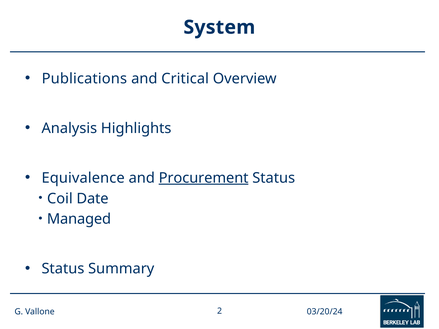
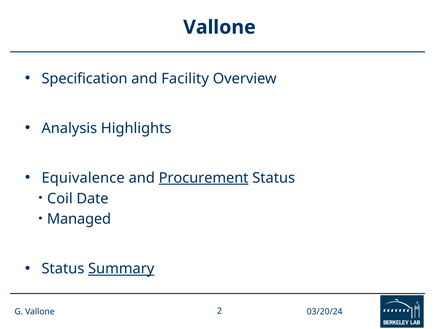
System at (219, 27): System -> Vallone
Publications: Publications -> Specification
Critical: Critical -> Facility
Summary underline: none -> present
